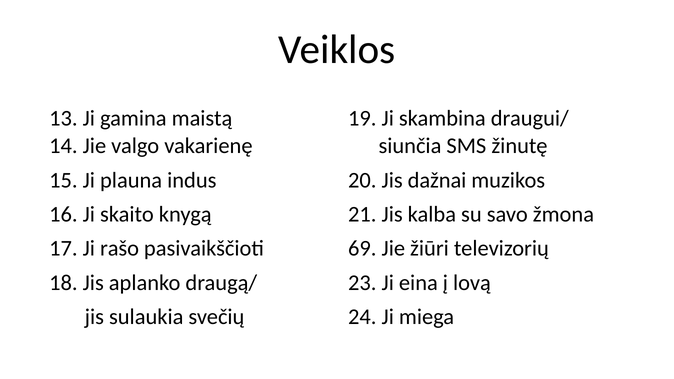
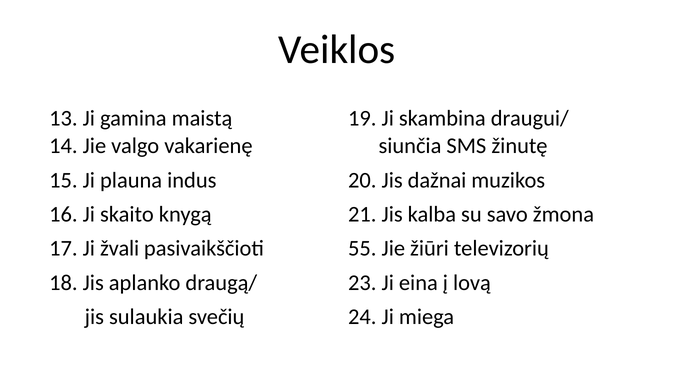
rašo: rašo -> žvali
69: 69 -> 55
